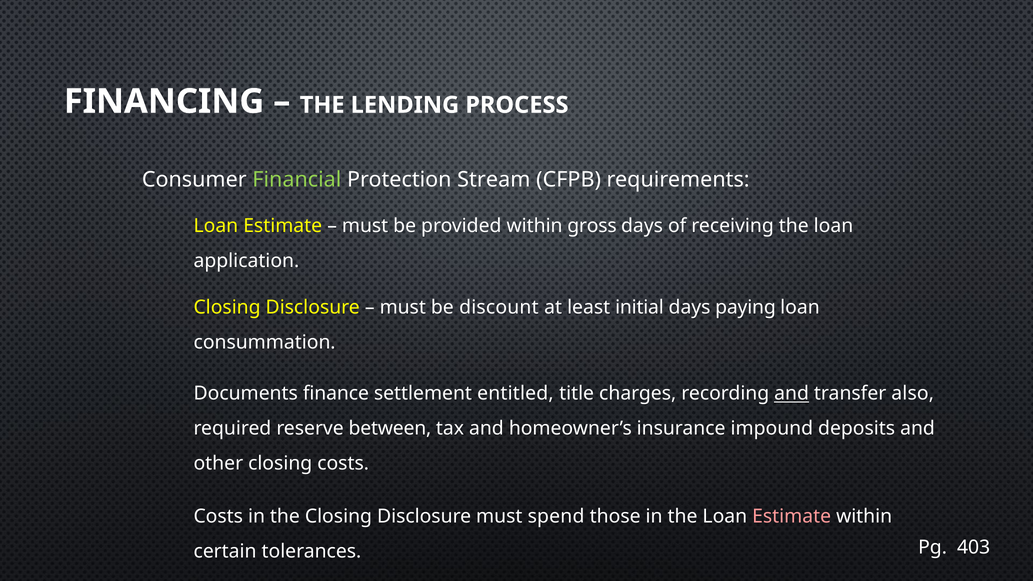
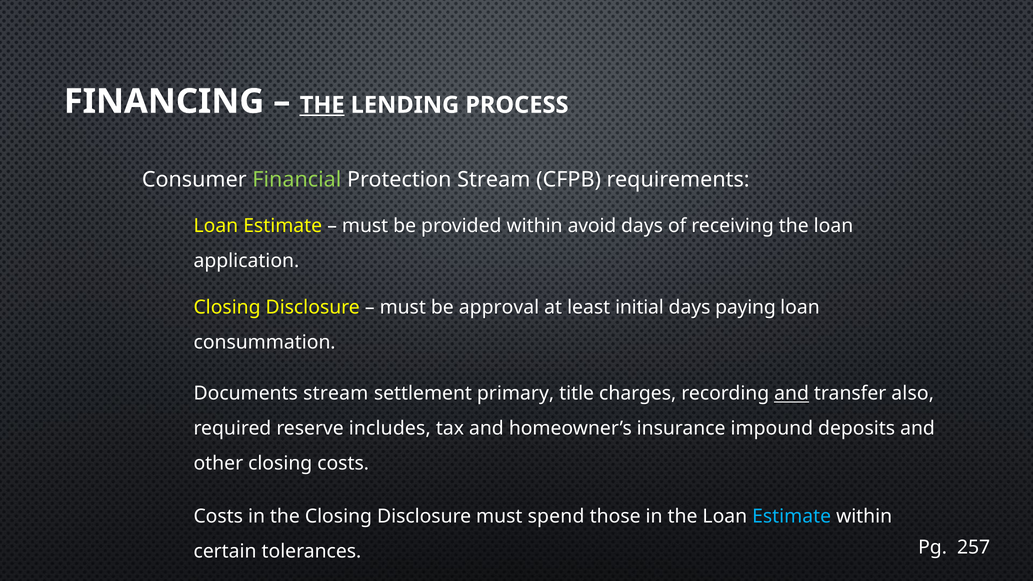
THE at (322, 105) underline: none -> present
gross: gross -> avoid
discount: discount -> approval
Documents finance: finance -> stream
entitled: entitled -> primary
between: between -> includes
Estimate at (792, 516) colour: pink -> light blue
403: 403 -> 257
